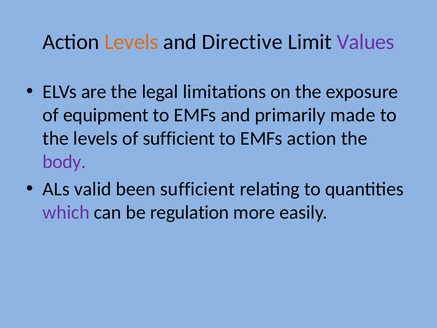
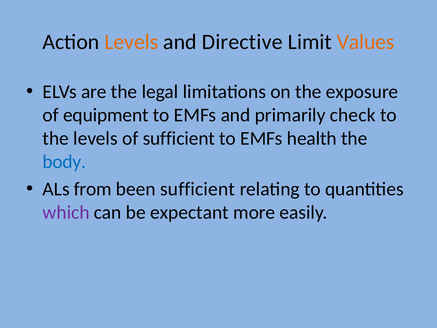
Values colour: purple -> orange
made: made -> check
EMFs action: action -> health
body colour: purple -> blue
valid: valid -> from
regulation: regulation -> expectant
